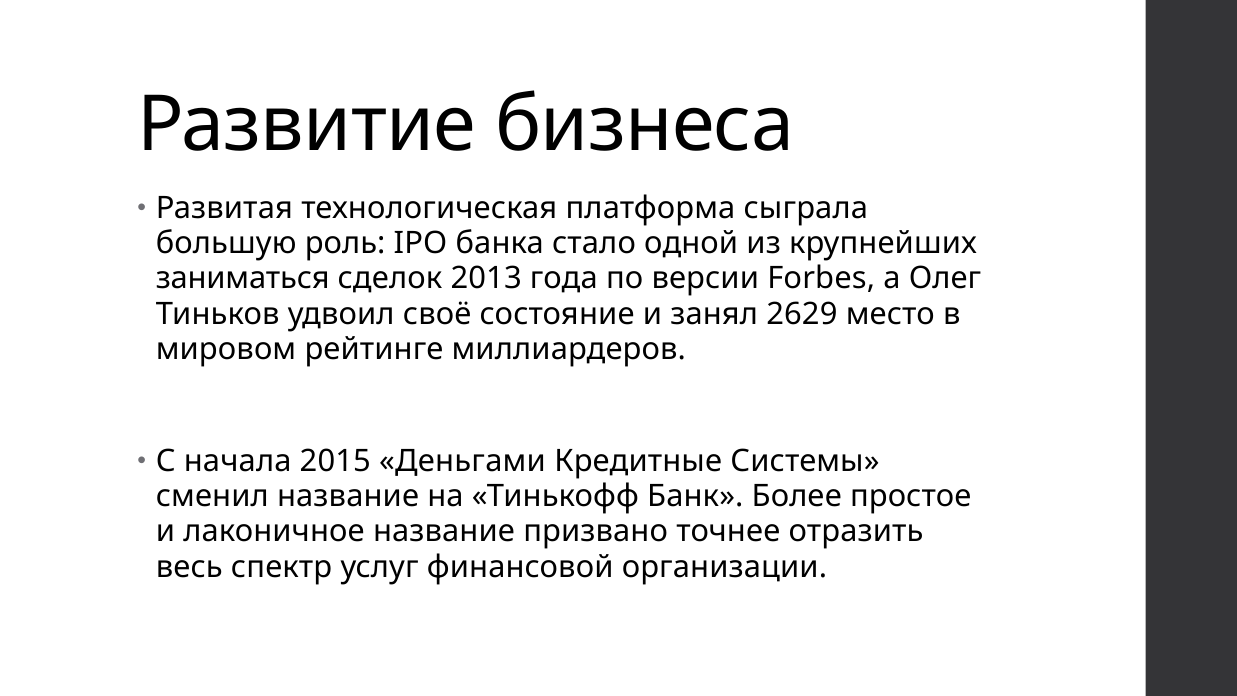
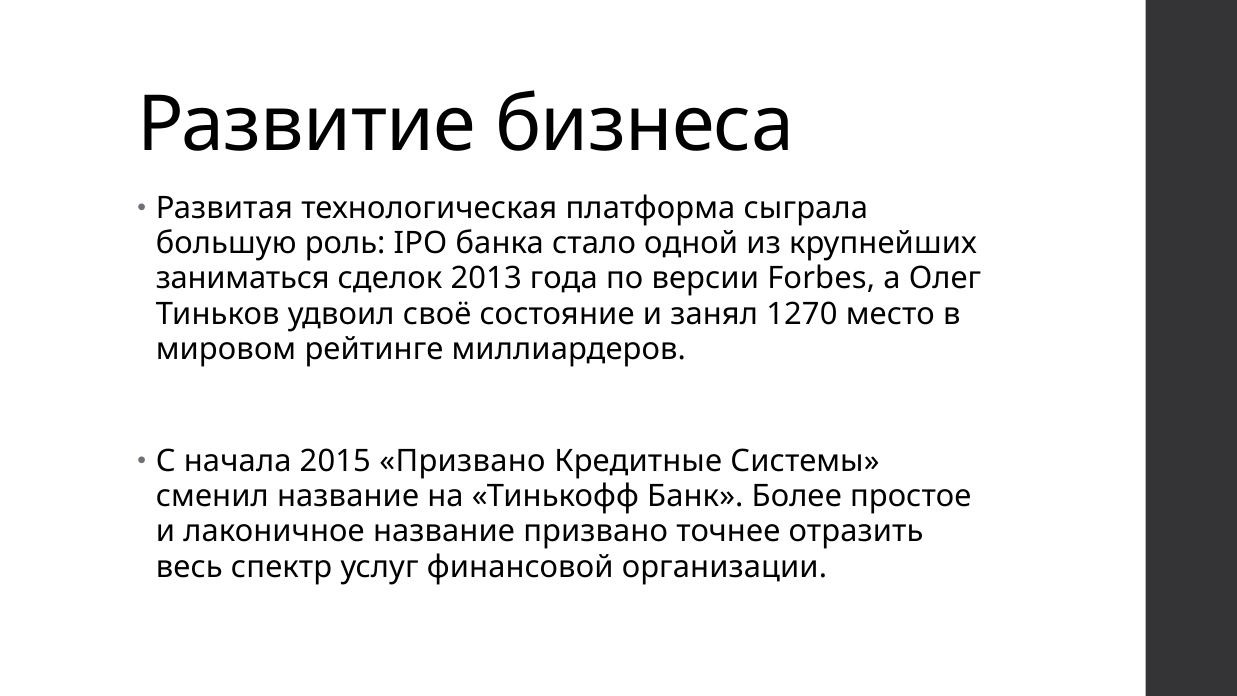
2629: 2629 -> 1270
2015 Деньгами: Деньгами -> Призвано
